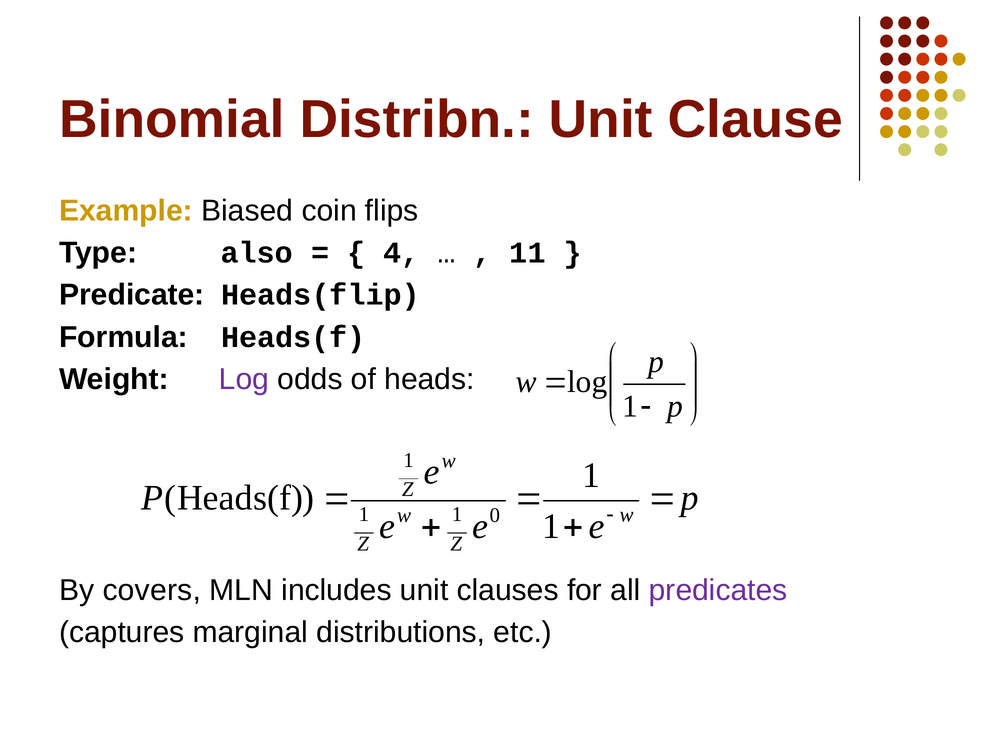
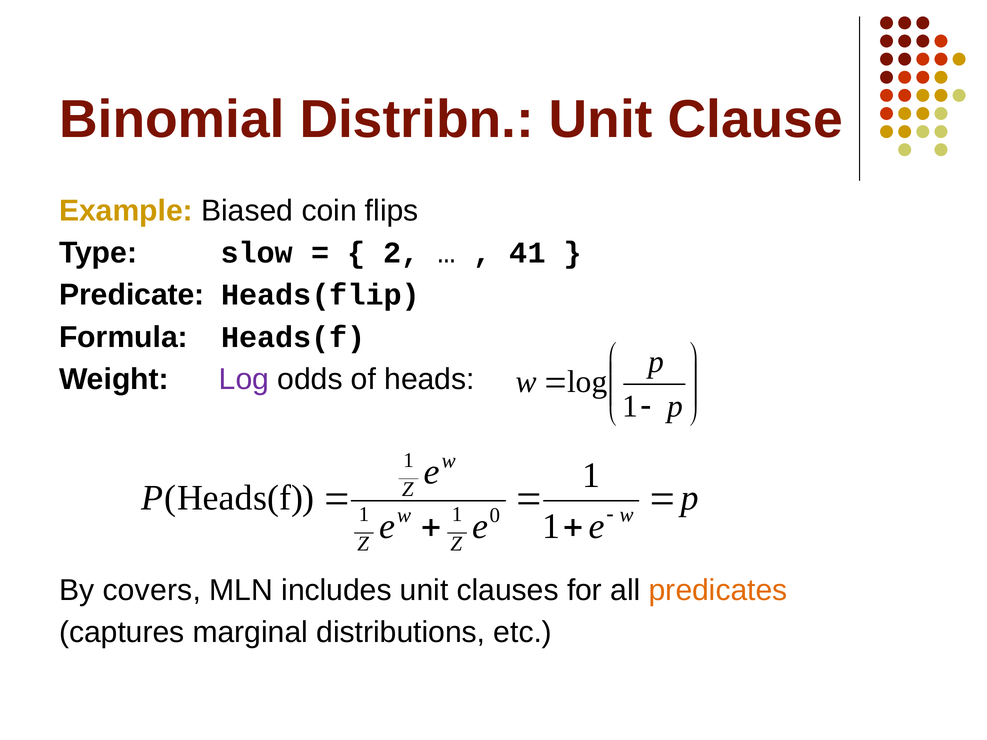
also: also -> slow
4: 4 -> 2
11: 11 -> 41
predicates colour: purple -> orange
